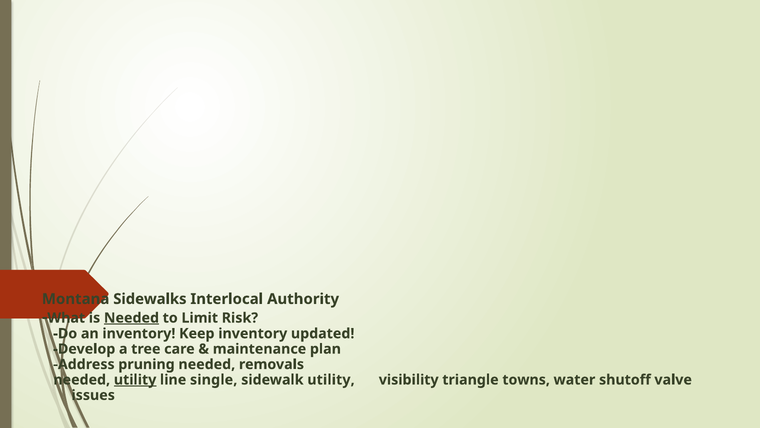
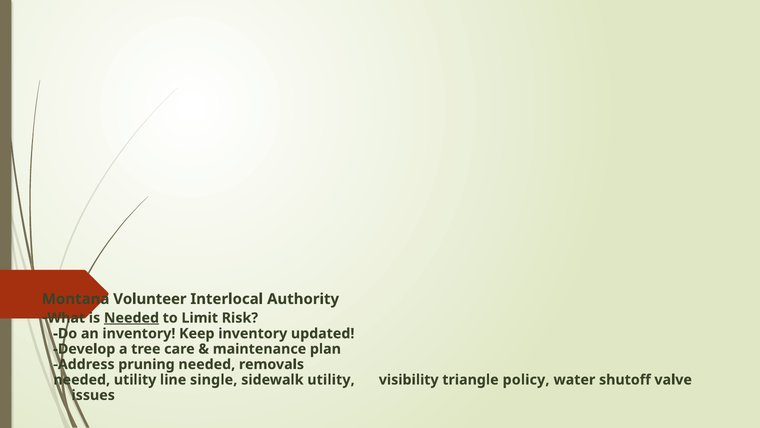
Sidewalks: Sidewalks -> Volunteer
utility at (135, 379) underline: present -> none
towns: towns -> policy
